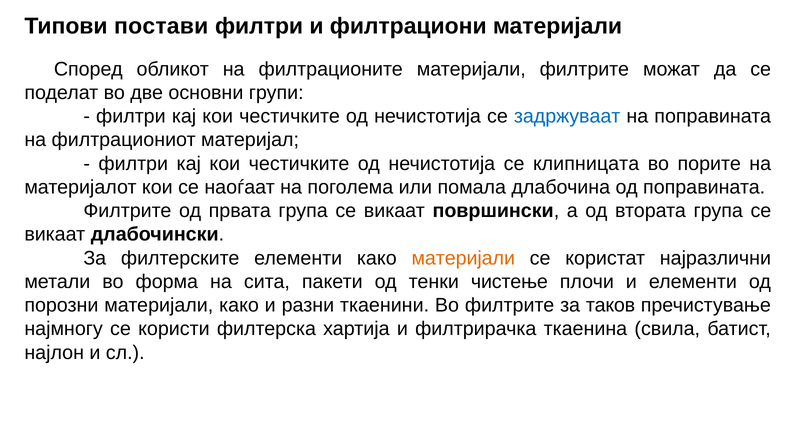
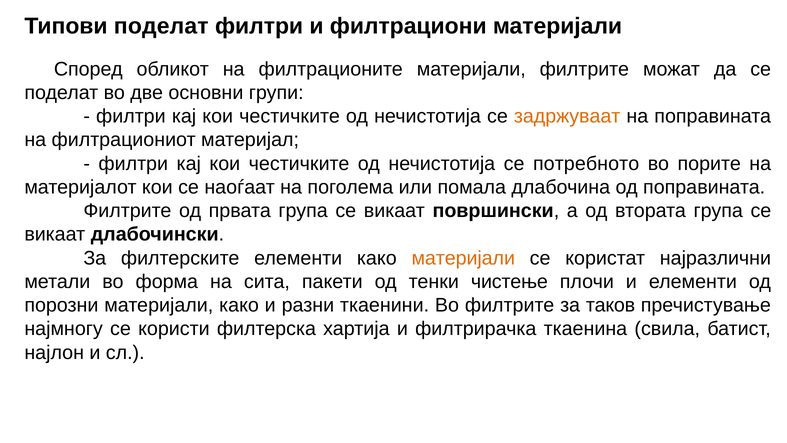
Типови постави: постави -> поделат
задржуваат colour: blue -> orange
клипницата: клипницата -> потребното
